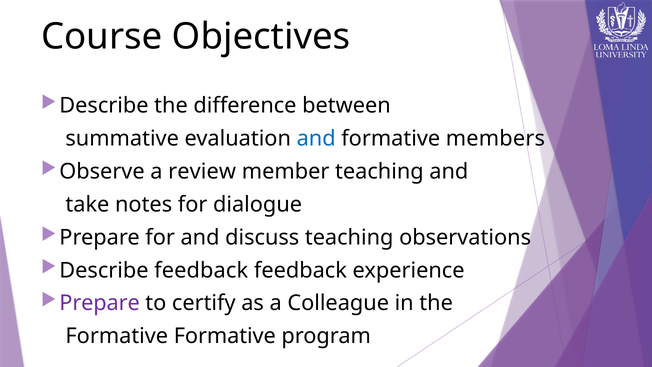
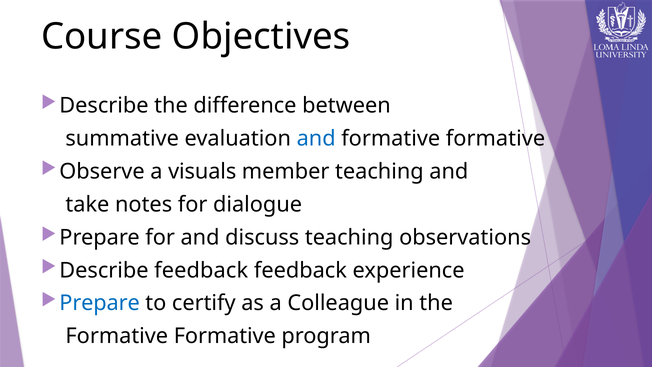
members at (495, 139): members -> formative
review: review -> visuals
Prepare at (100, 303) colour: purple -> blue
